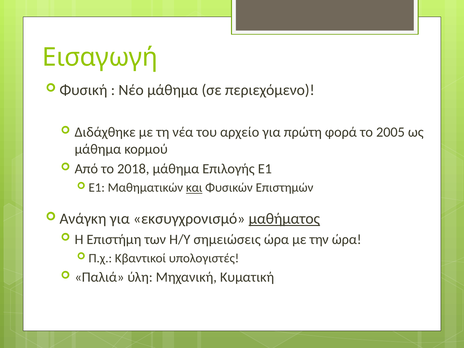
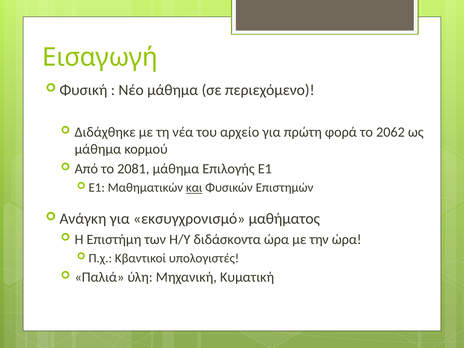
2005: 2005 -> 2062
2018: 2018 -> 2081
μαθήματος underline: present -> none
σημειώσεις: σημειώσεις -> διδάσκοντα
